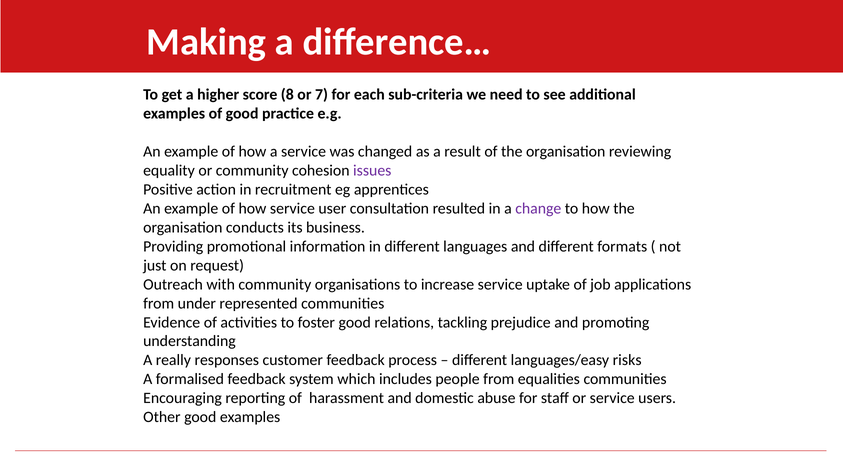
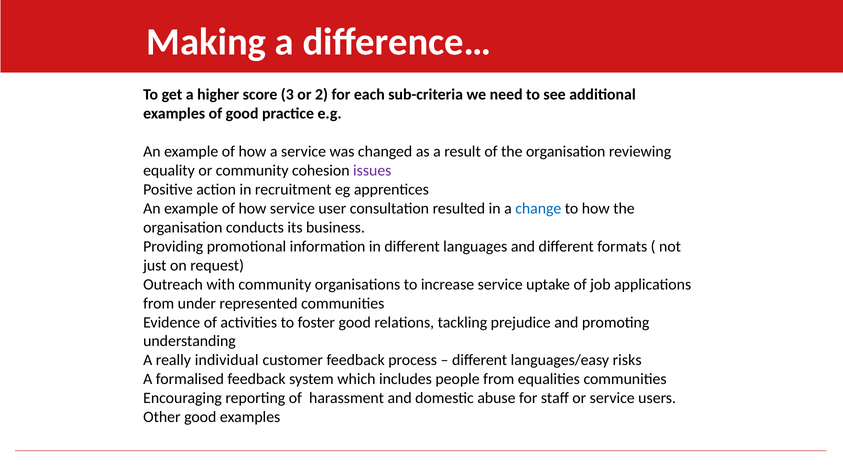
8: 8 -> 3
7: 7 -> 2
change colour: purple -> blue
responses: responses -> individual
